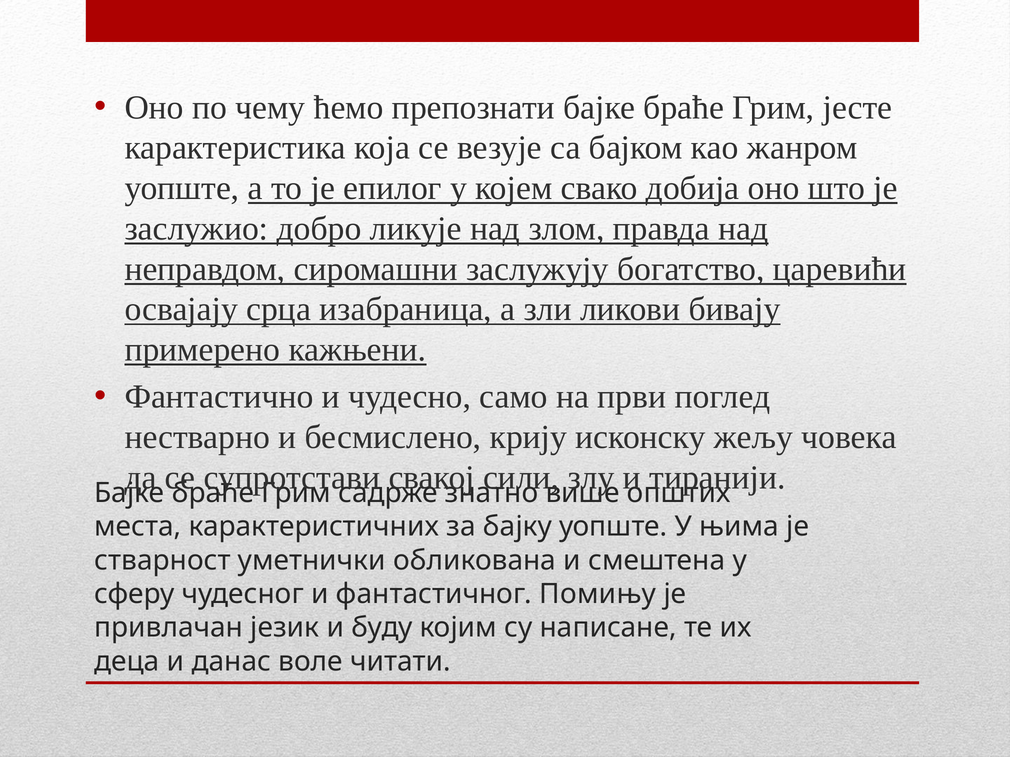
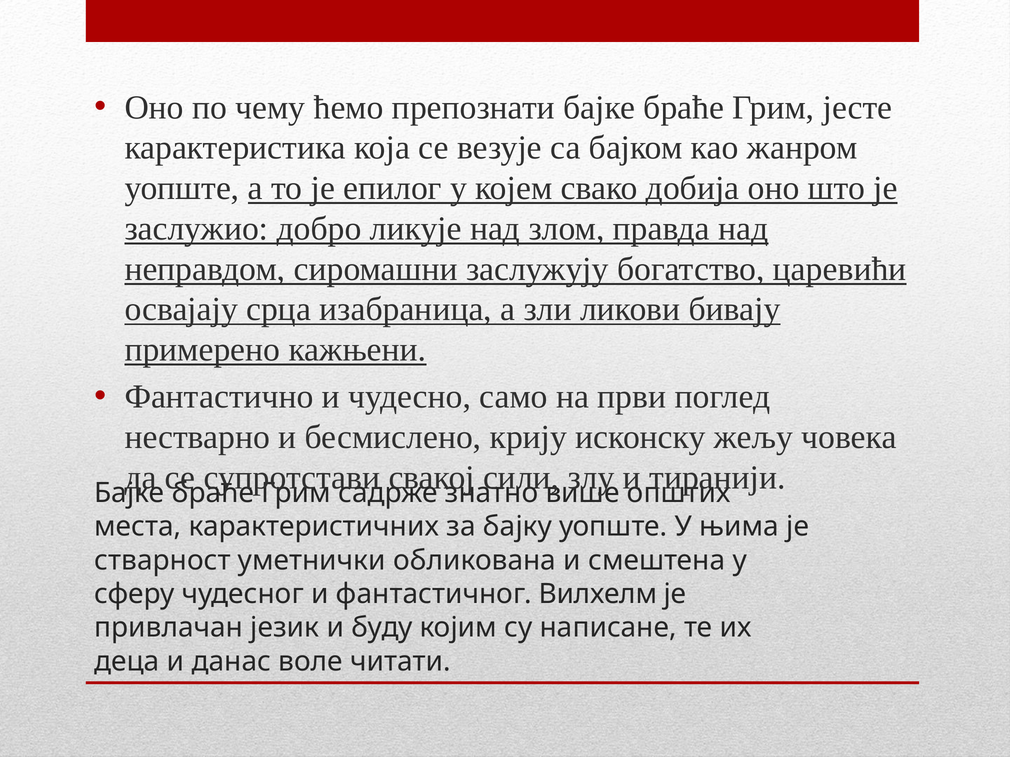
Помињу: Помињу -> Вилхелм
